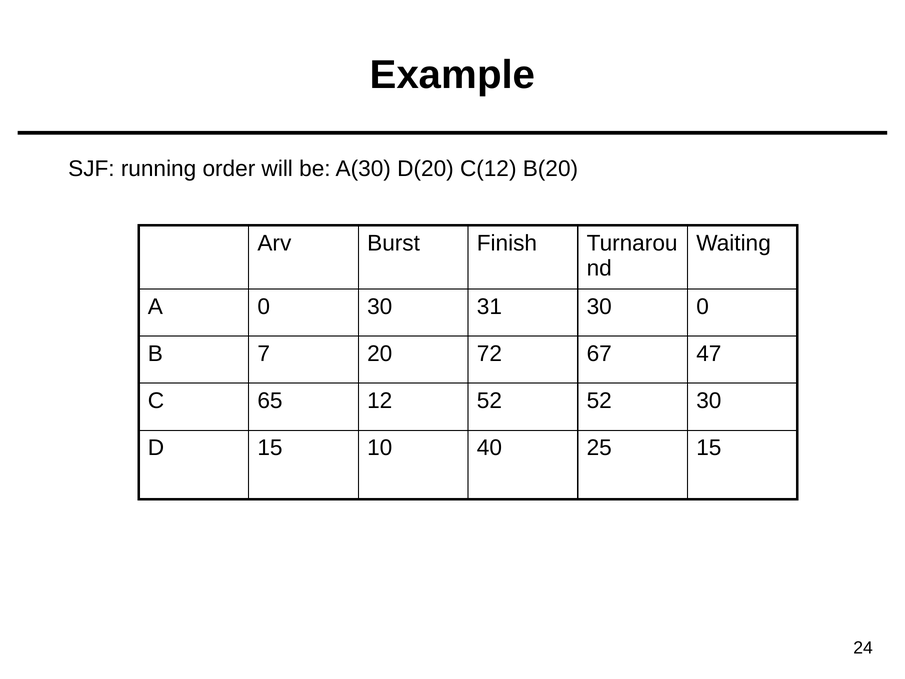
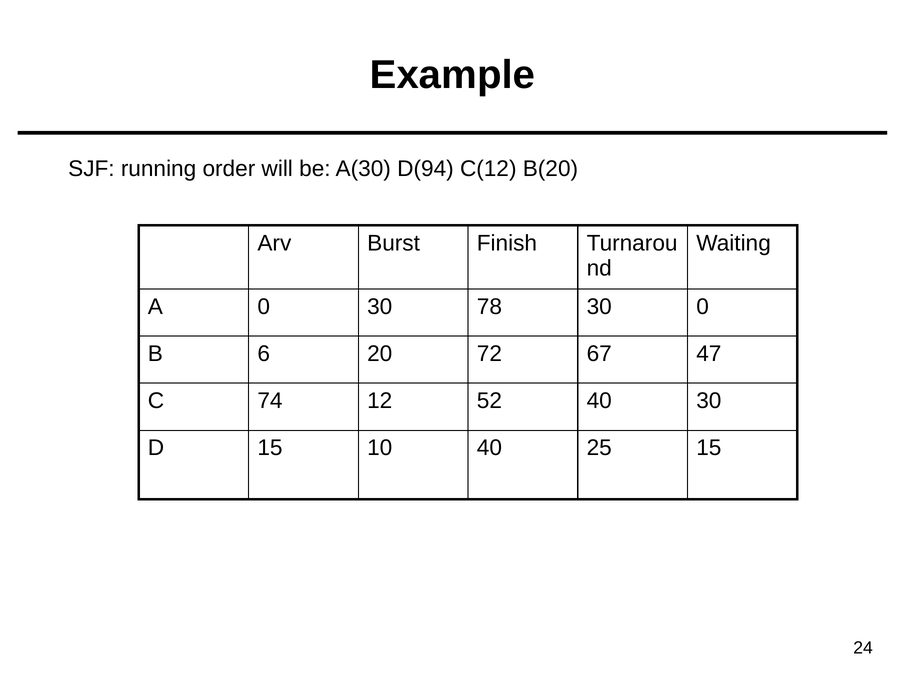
D(20: D(20 -> D(94
31: 31 -> 78
7: 7 -> 6
65: 65 -> 74
52 52: 52 -> 40
